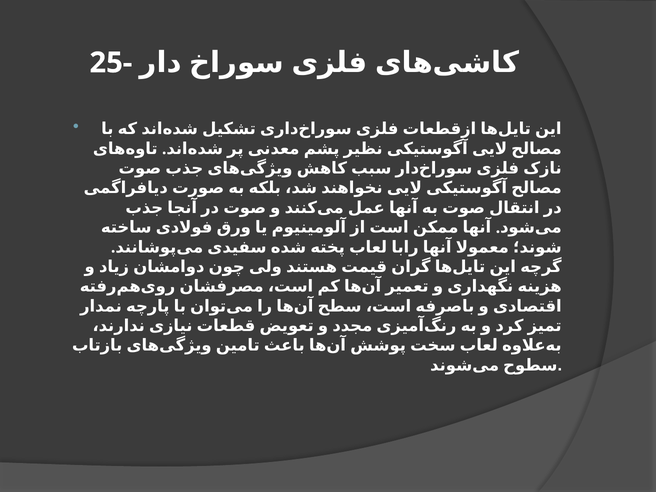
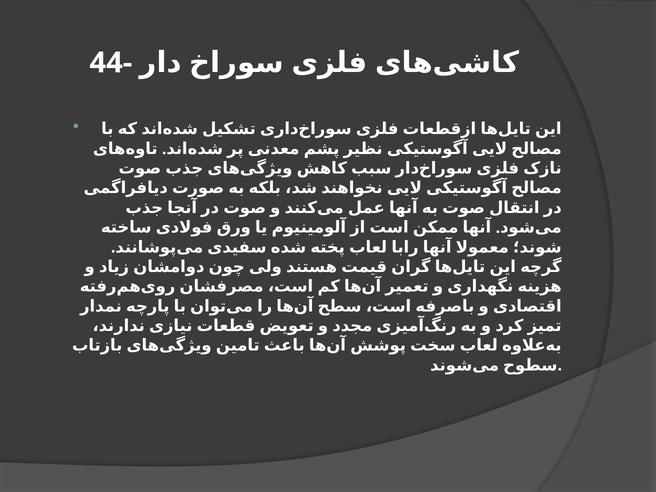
25-: 25- -> 44-
